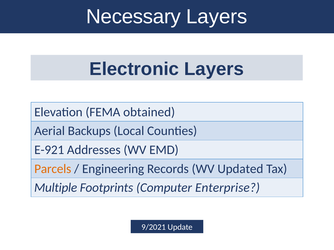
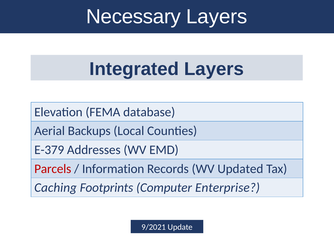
Electronic: Electronic -> Integrated
obtained: obtained -> database
E-921: E-921 -> E-379
Parcels colour: orange -> red
Engineering: Engineering -> Information
Multiple: Multiple -> Caching
